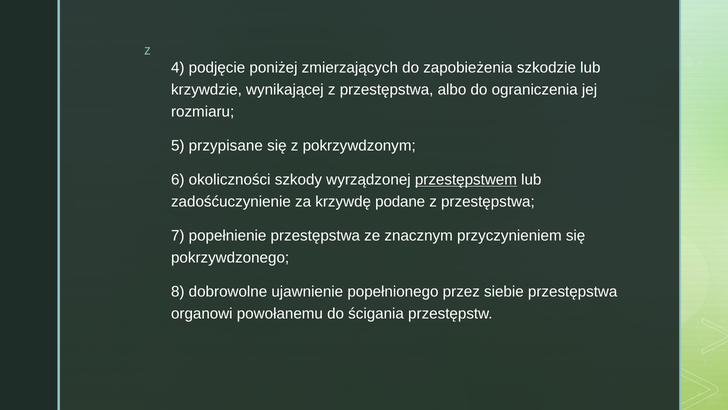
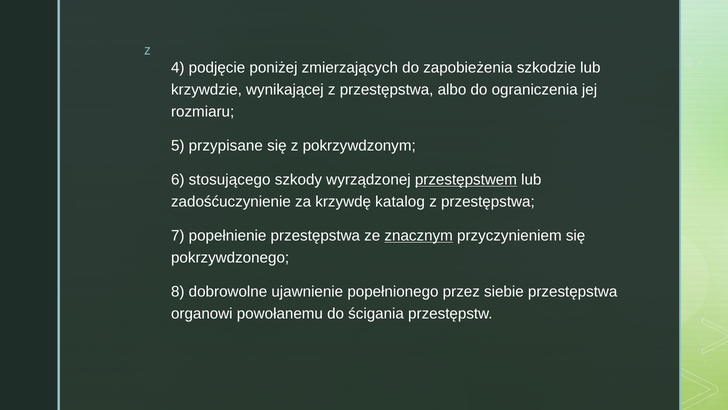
okoliczności: okoliczności -> stosującego
podane: podane -> katalog
znacznym underline: none -> present
